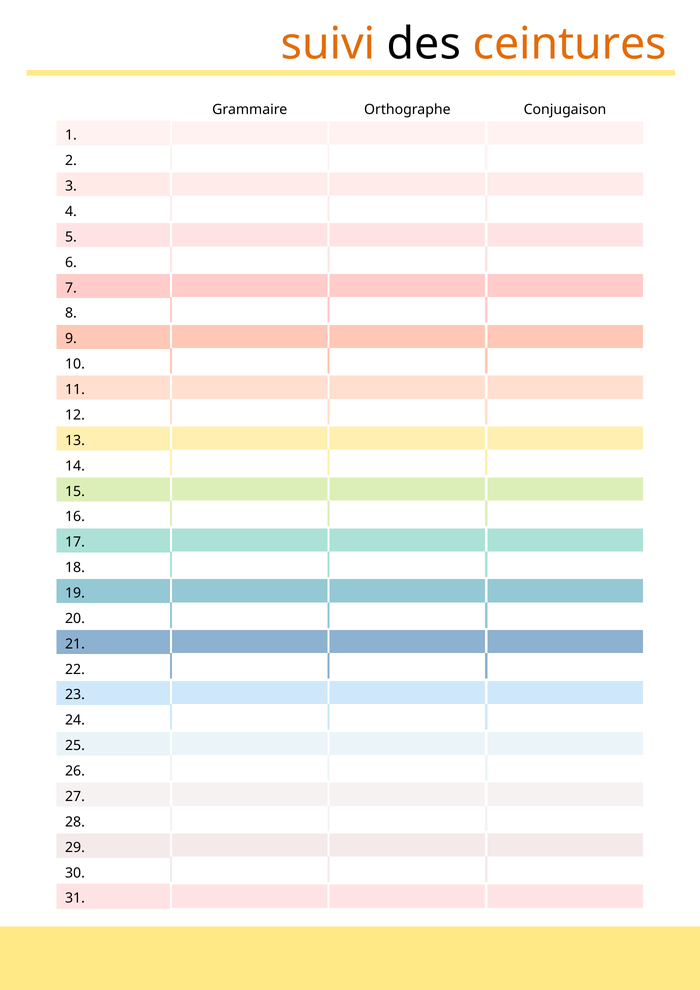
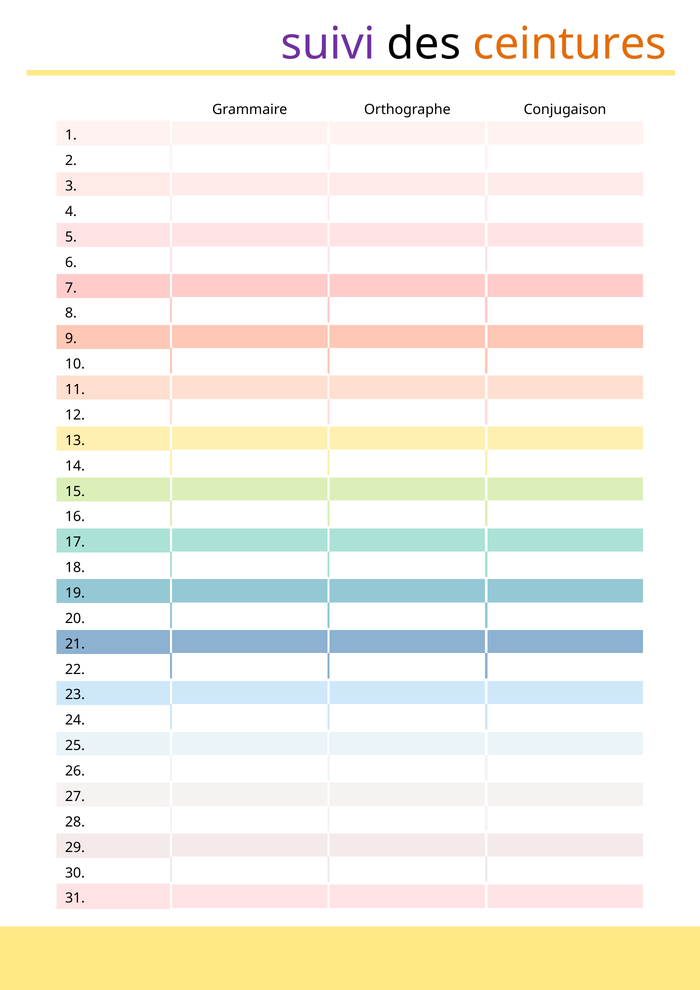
suivi colour: orange -> purple
